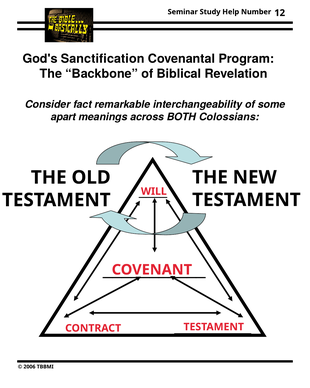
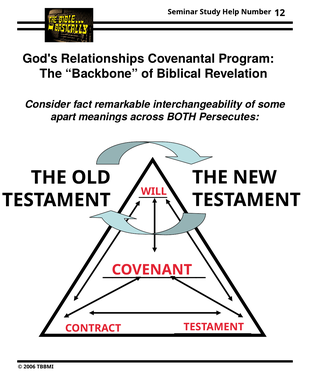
Sanctification: Sanctification -> Relationships
Colossians: Colossians -> Persecutes
